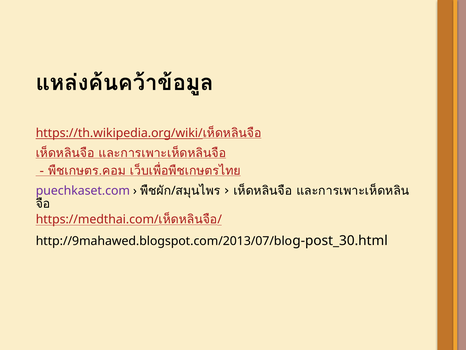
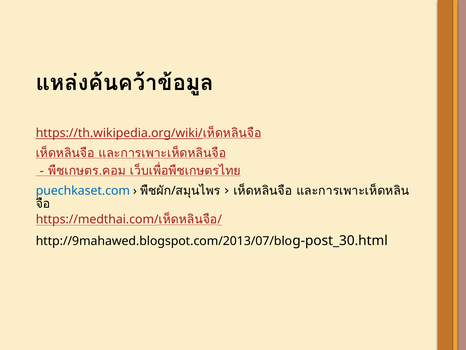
puechkaset.com colour: purple -> blue
